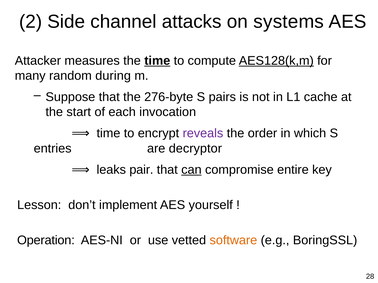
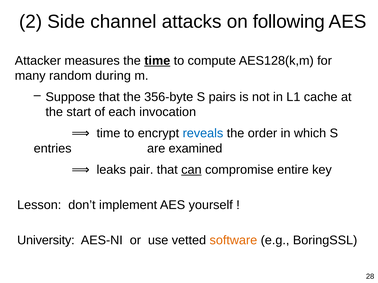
systems: systems -> following
AES128(k,m underline: present -> none
276-byte: 276-byte -> 356-byte
reveals colour: purple -> blue
decryptor: decryptor -> examined
Operation: Operation -> University
